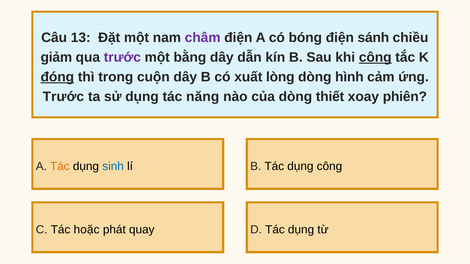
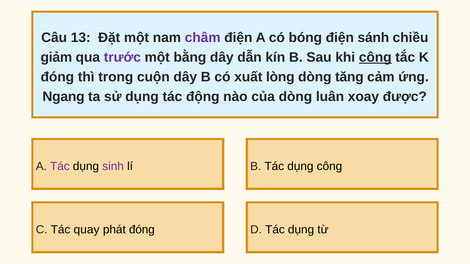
đóng at (57, 77) underline: present -> none
hình: hình -> tăng
Trước at (63, 97): Trước -> Ngang
năng: năng -> động
thiết: thiết -> luân
phiên: phiên -> được
Tác at (60, 166) colour: orange -> purple
sinh colour: blue -> purple
hoặc: hoặc -> quay
phát quay: quay -> đóng
